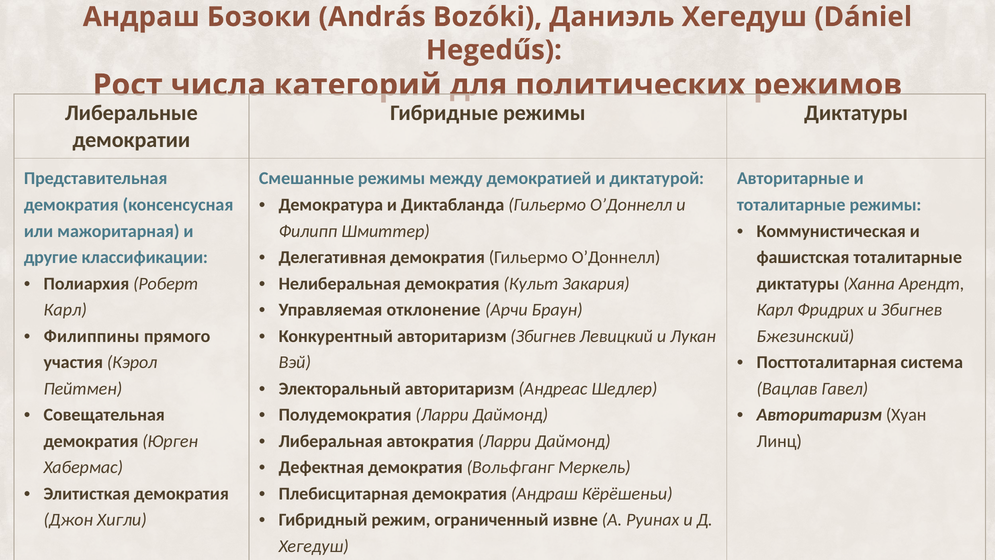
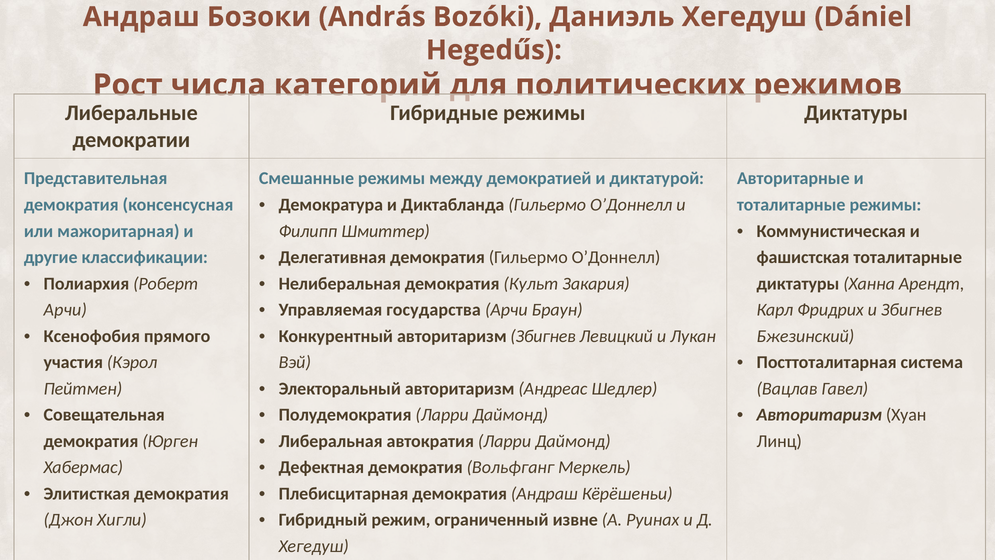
отклонение: отклонение -> государства
Карл at (65, 310): Карл -> Арчи
Филиппины: Филиппины -> Ксенофобия
